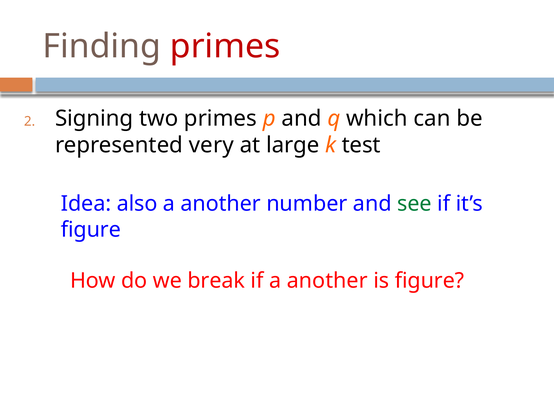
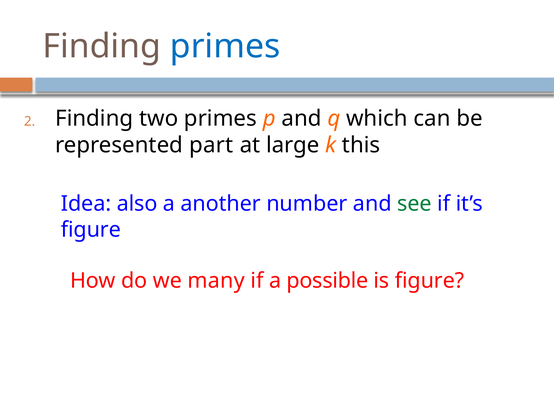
primes at (225, 46) colour: red -> blue
Signing at (94, 118): Signing -> Finding
very: very -> part
test: test -> this
break: break -> many
if a another: another -> possible
